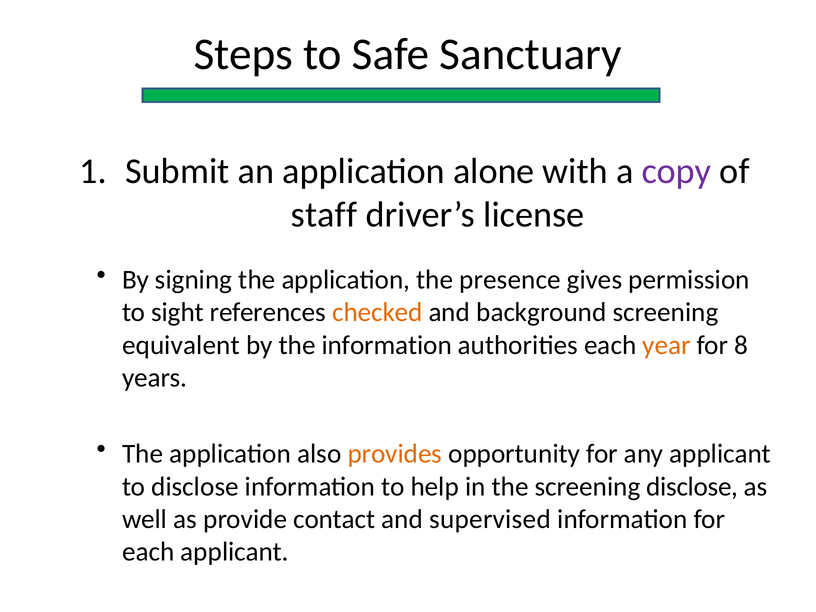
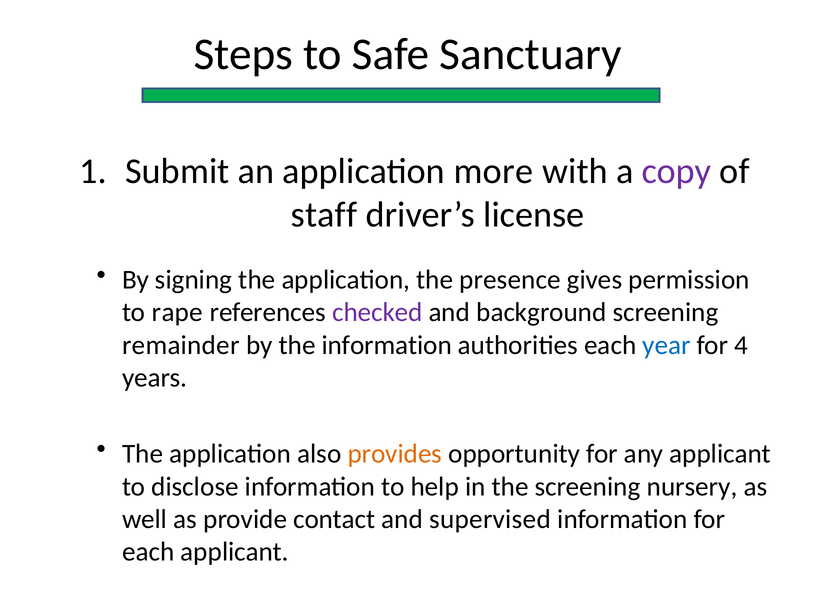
alone: alone -> more
sight: sight -> rape
checked colour: orange -> purple
equivalent: equivalent -> remainder
year colour: orange -> blue
8: 8 -> 4
screening disclose: disclose -> nursery
